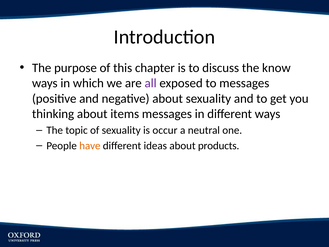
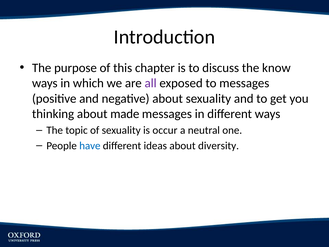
items: items -> made
have colour: orange -> blue
products: products -> diversity
